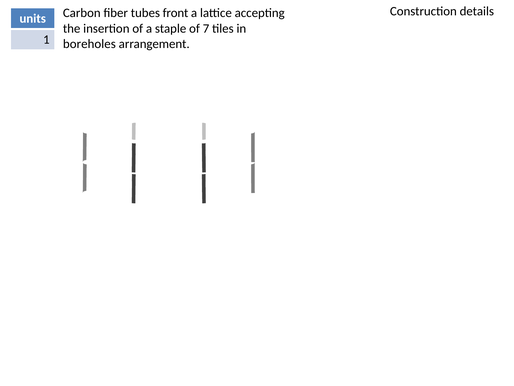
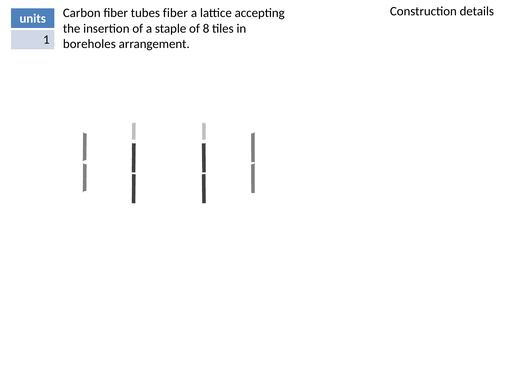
tubes front: front -> fiber
7: 7 -> 8
